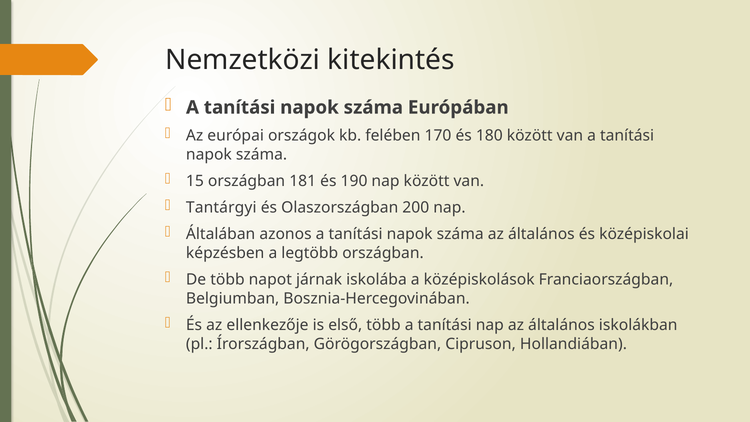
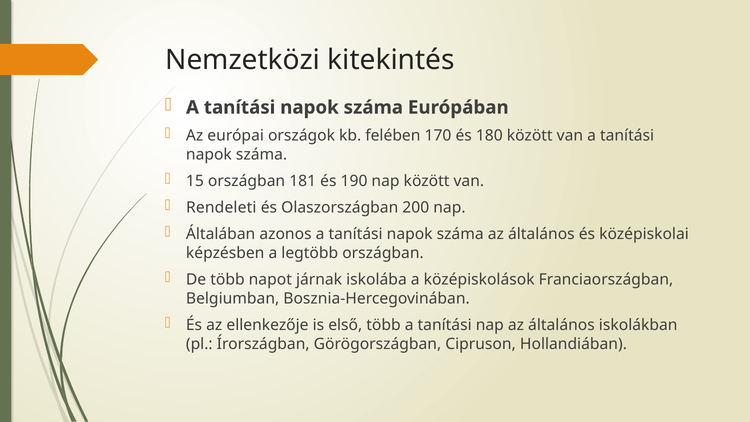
Tantárgyi: Tantárgyi -> Rendeleti
